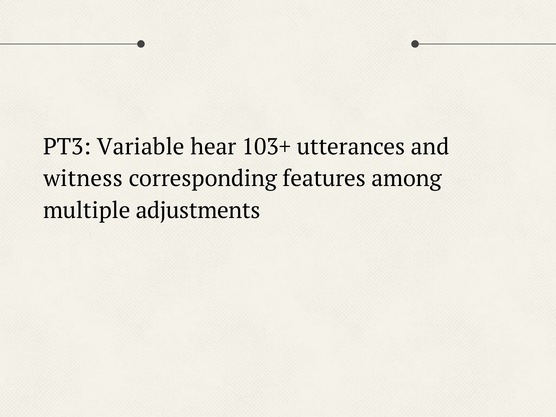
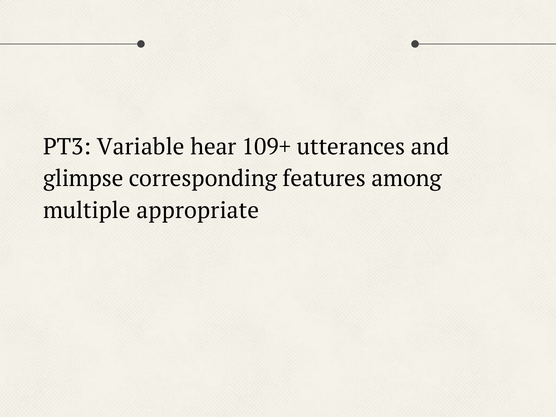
103+: 103+ -> 109+
witness: witness -> glimpse
adjustments: adjustments -> appropriate
